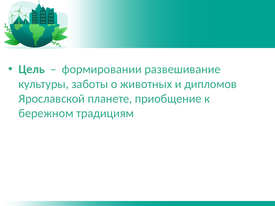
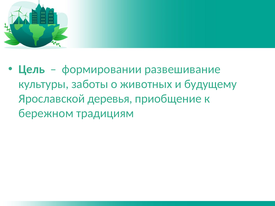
дипломов: дипломов -> будущему
планете: планете -> деревья
